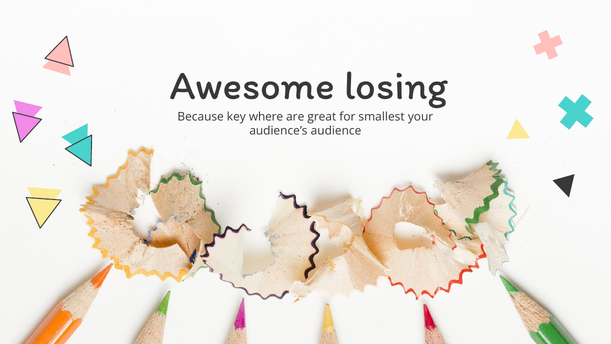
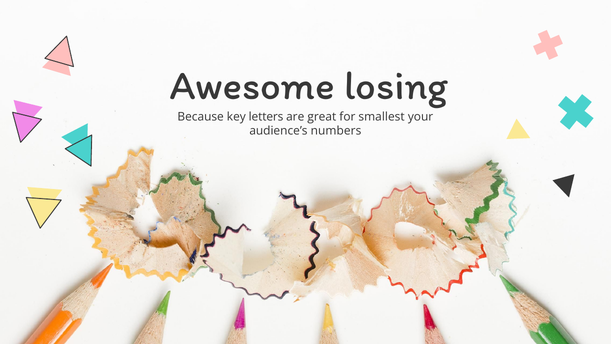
where: where -> letters
audience: audience -> numbers
